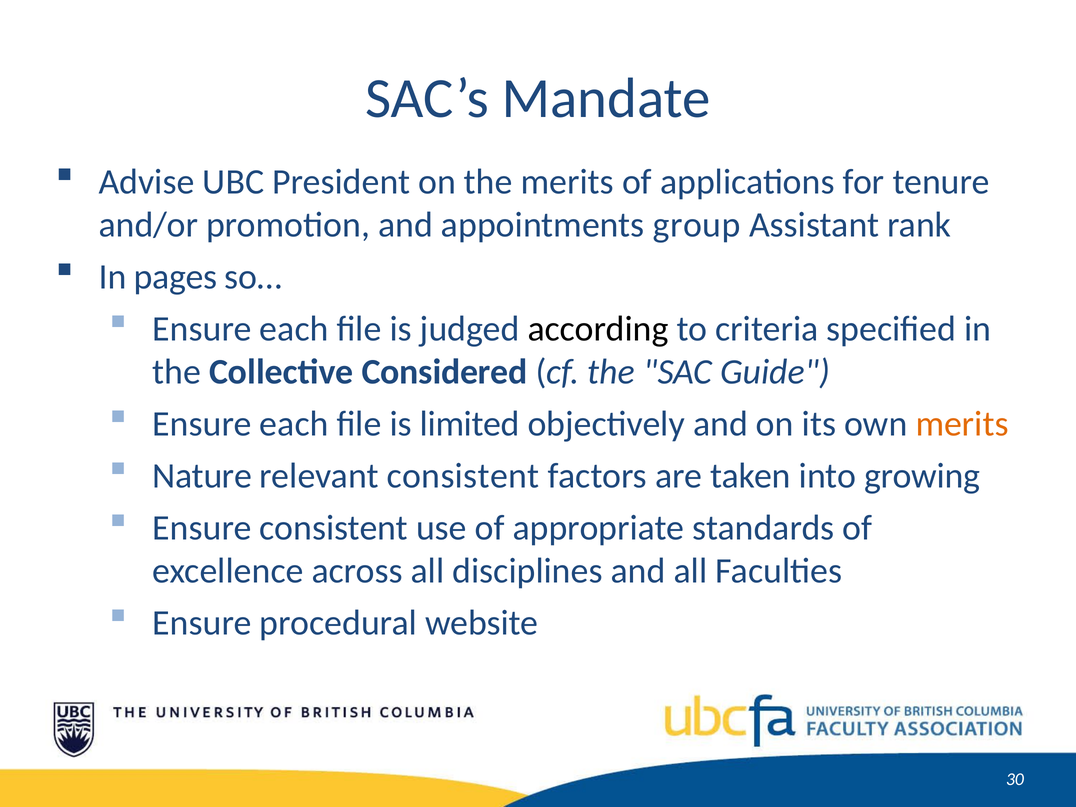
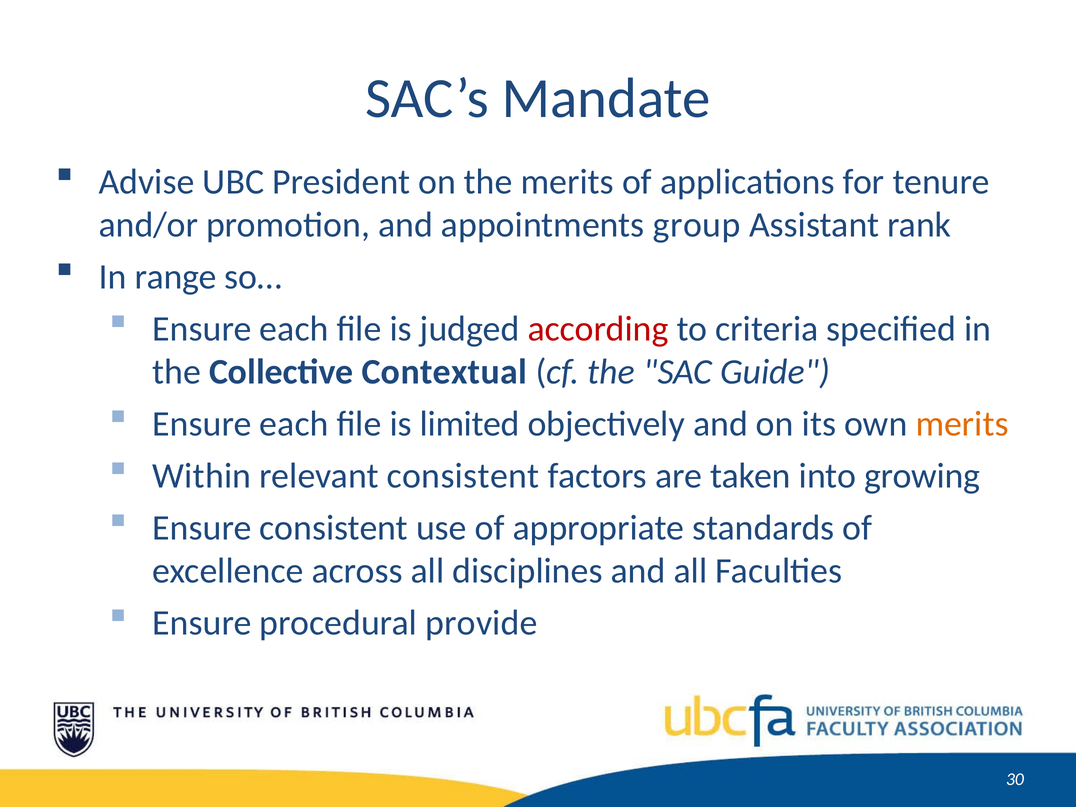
pages: pages -> range
according colour: black -> red
Considered: Considered -> Contextual
Nature: Nature -> Within
website: website -> provide
